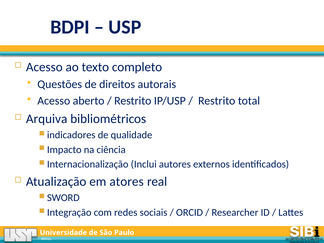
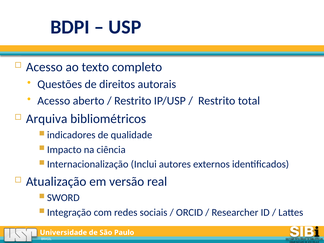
atores: atores -> versão
